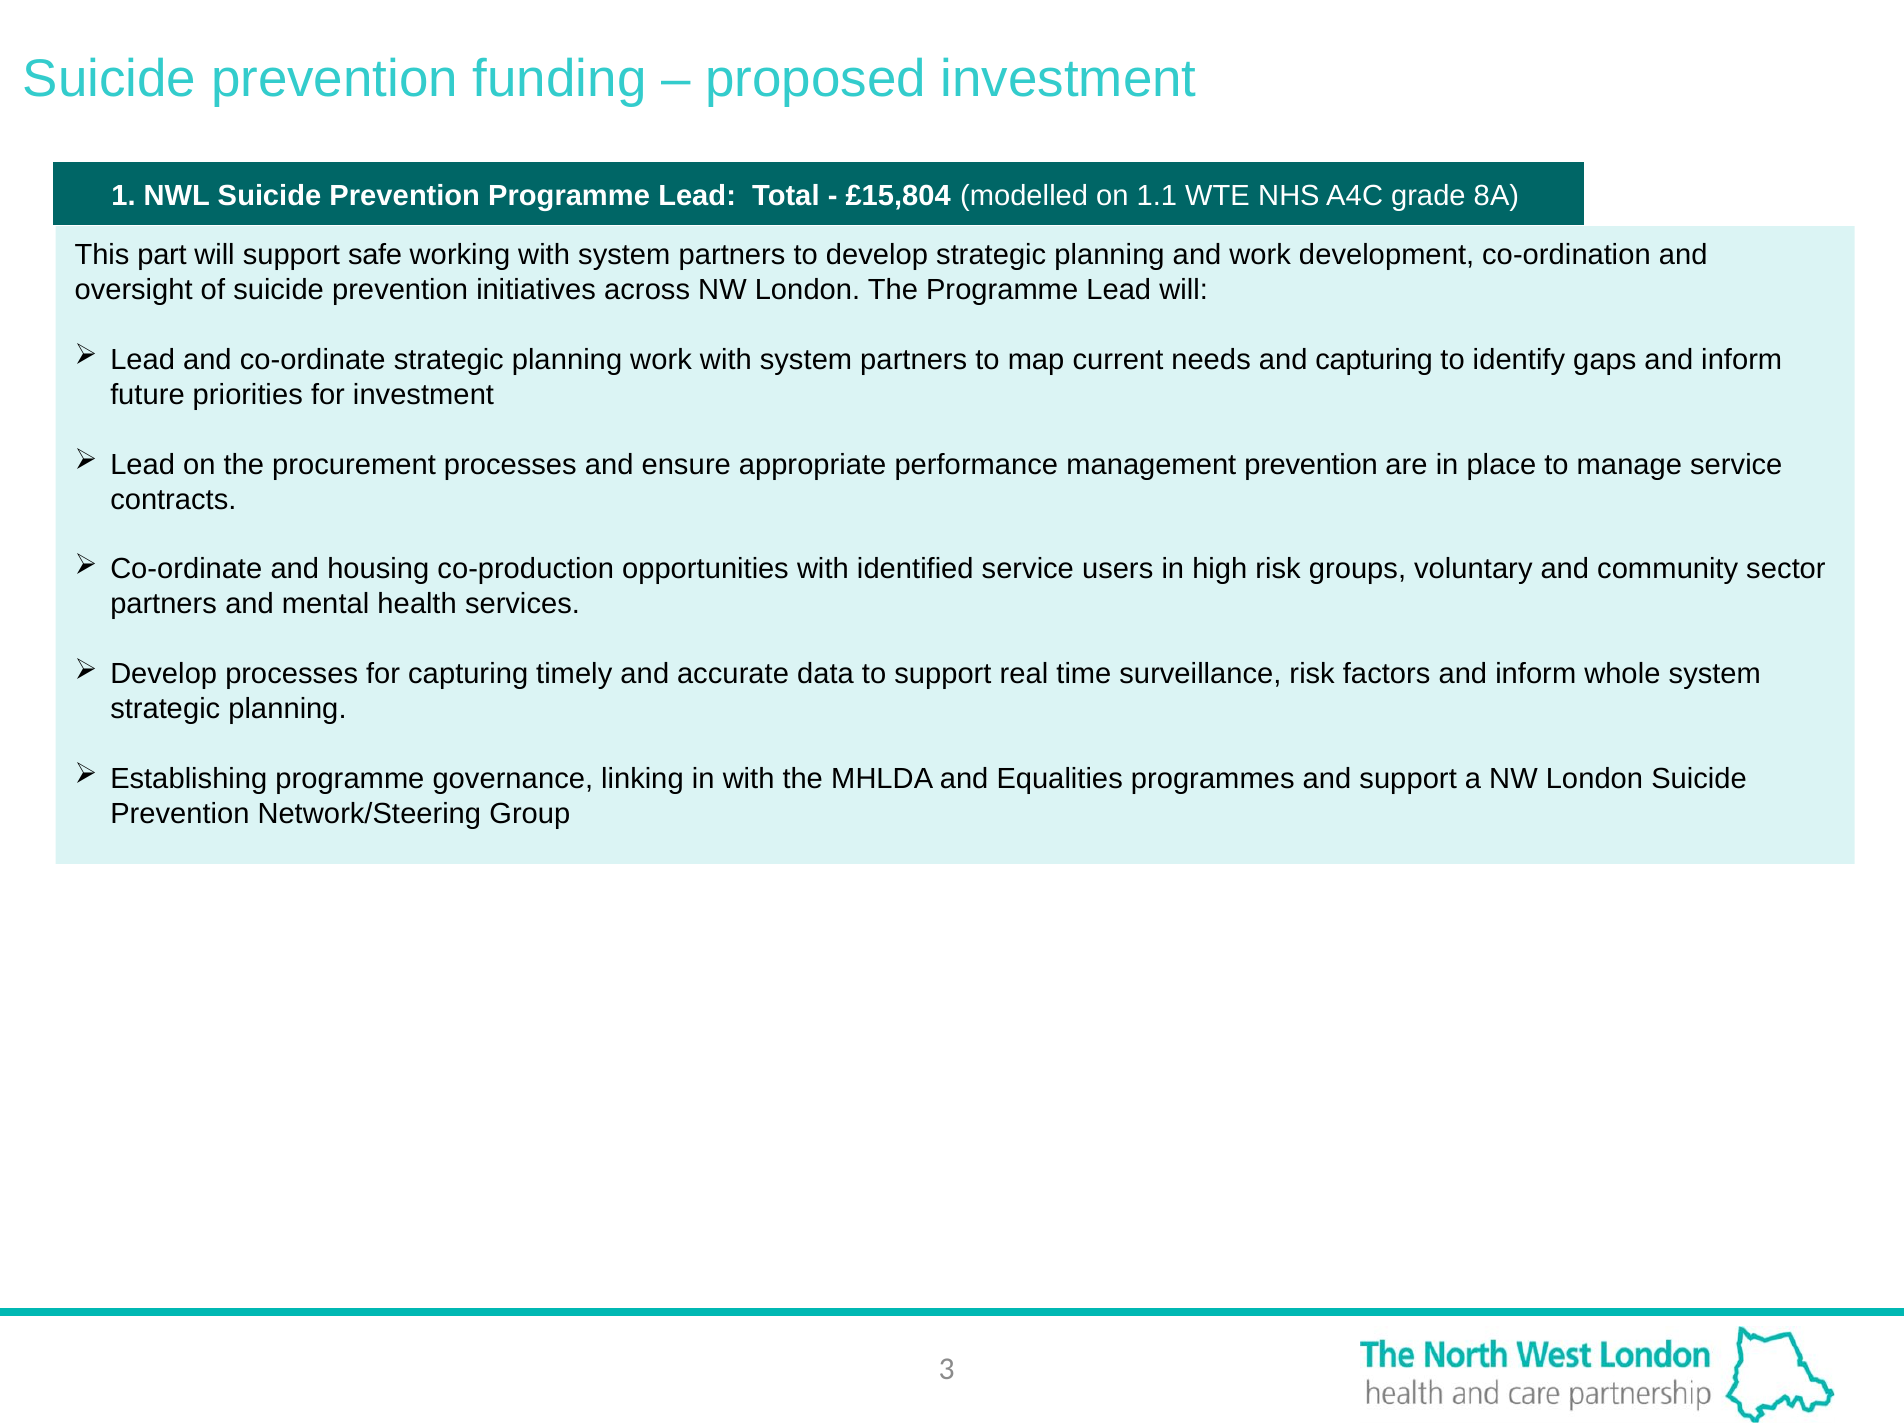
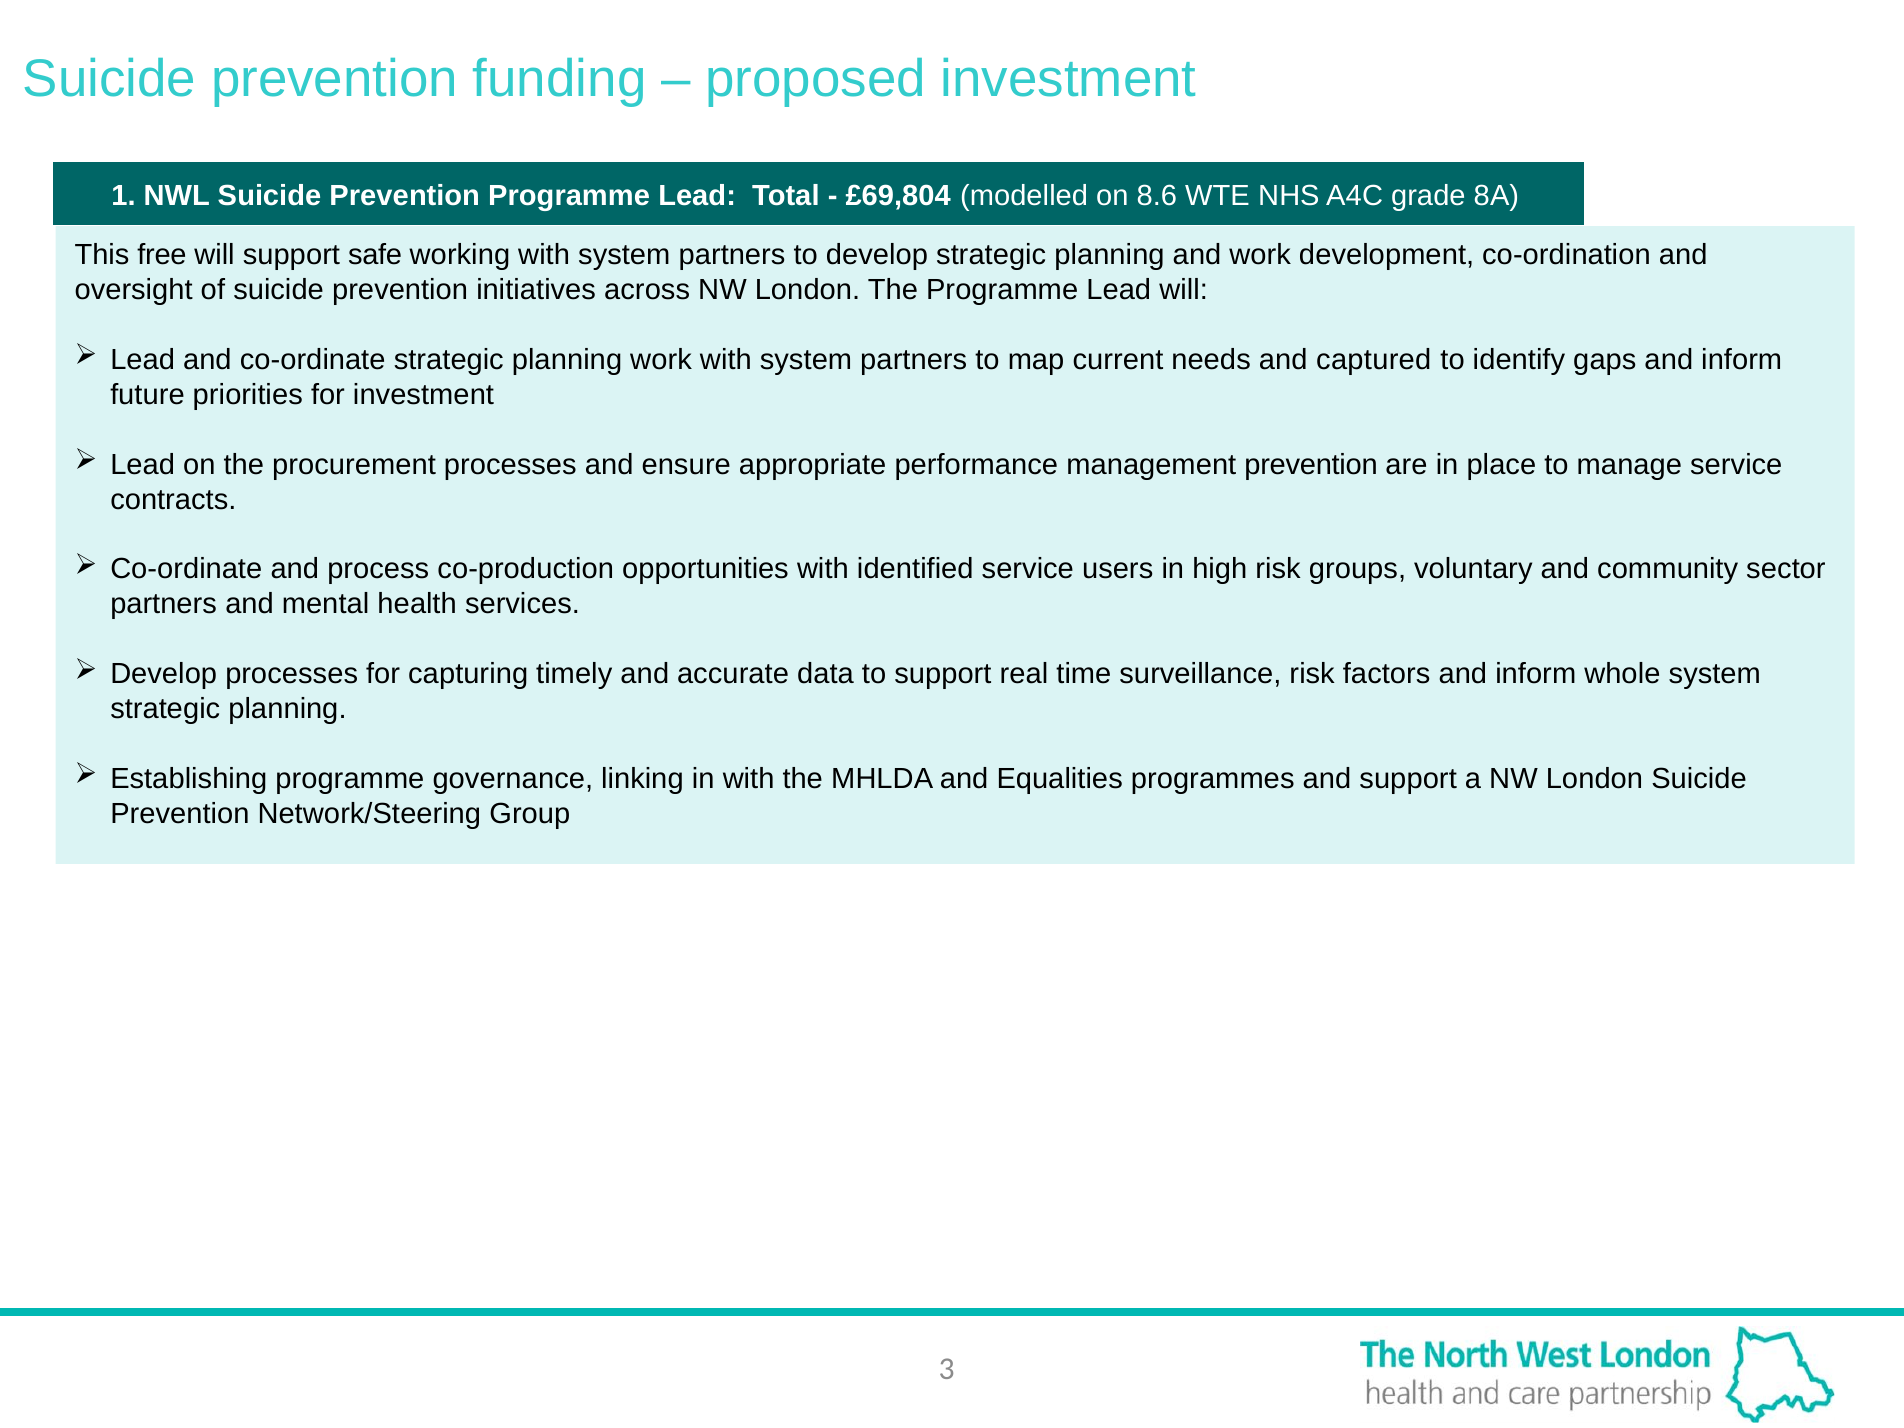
£15,804: £15,804 -> £69,804
1.1: 1.1 -> 8.6
part: part -> free
and capturing: capturing -> captured
housing: housing -> process
